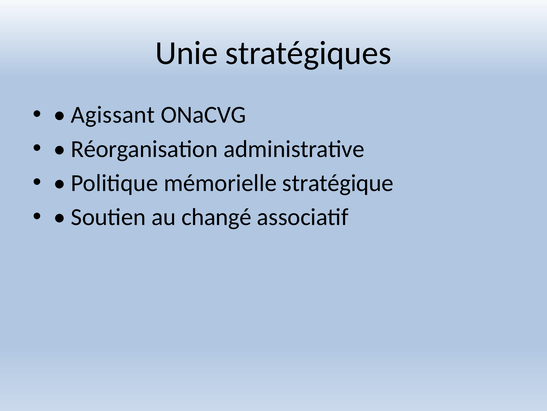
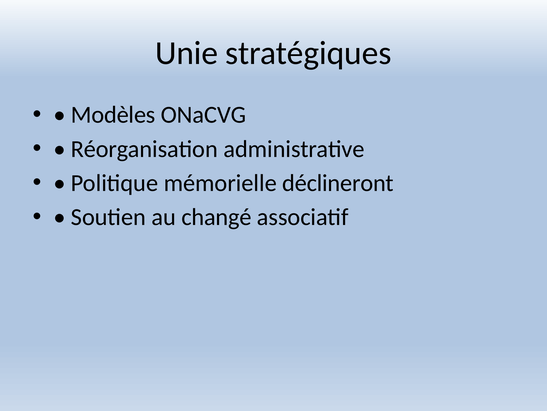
Agissant: Agissant -> Modèles
stratégique: stratégique -> déclineront
